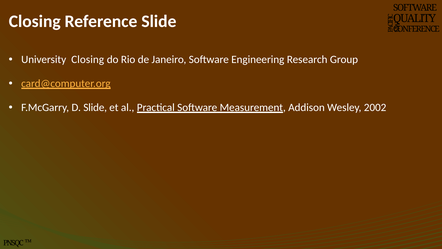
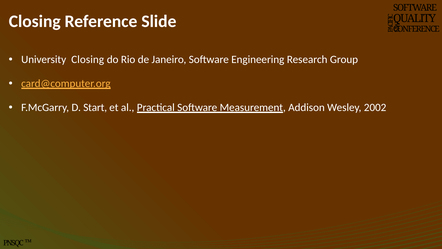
D Slide: Slide -> Start
